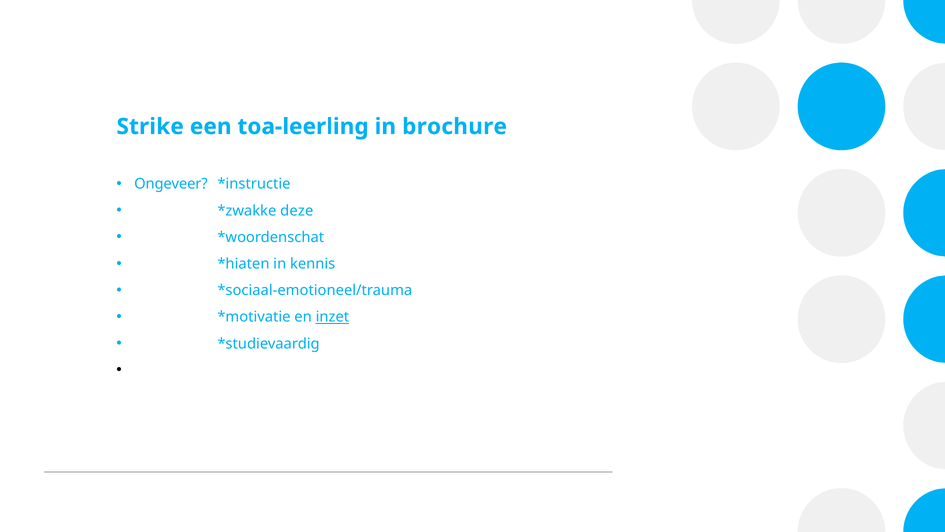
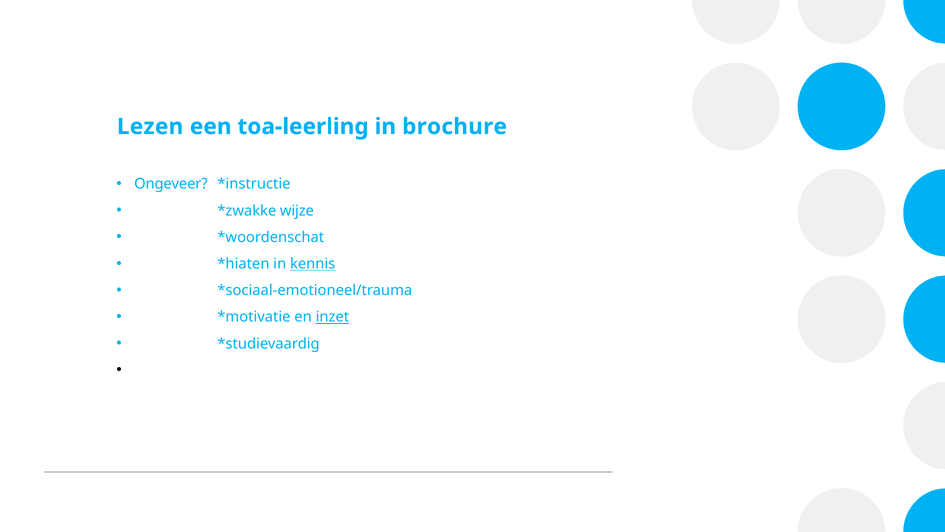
Strike: Strike -> Lezen
deze: deze -> wijze
kennis underline: none -> present
